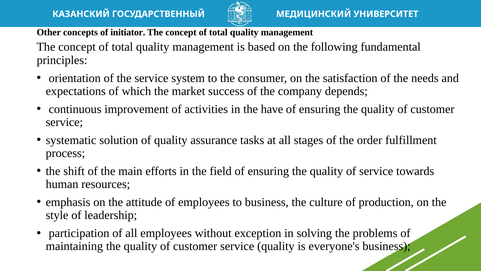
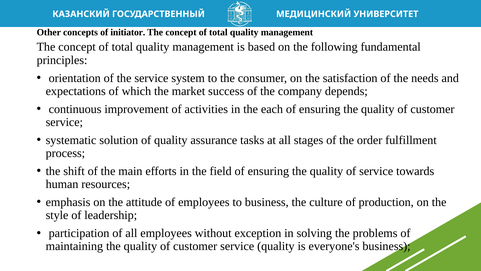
have: have -> each
